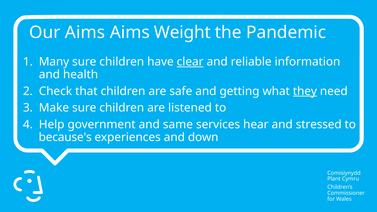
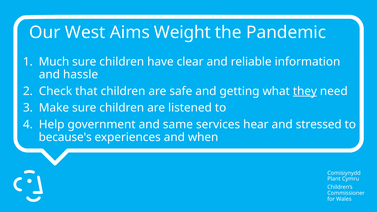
Our Aims: Aims -> West
Many: Many -> Much
clear underline: present -> none
health: health -> hassle
down: down -> when
